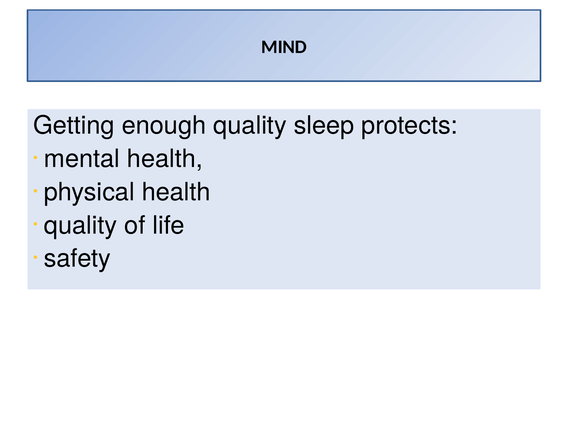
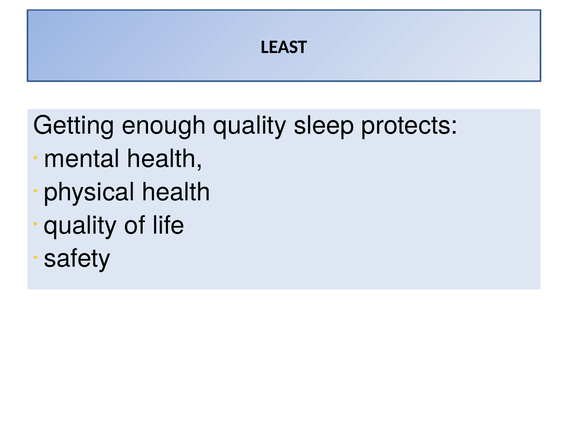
MIND: MIND -> LEAST
